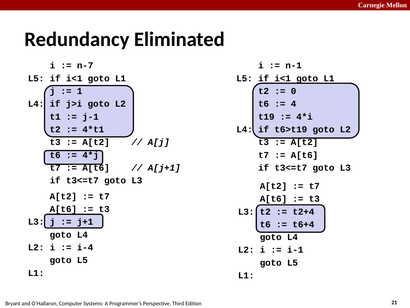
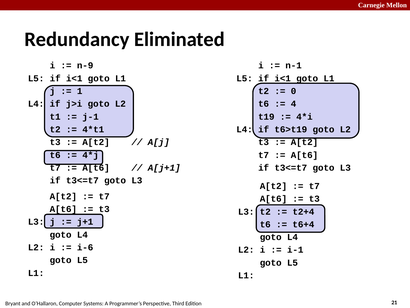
n-7: n-7 -> n-9
i-4: i-4 -> i-6
